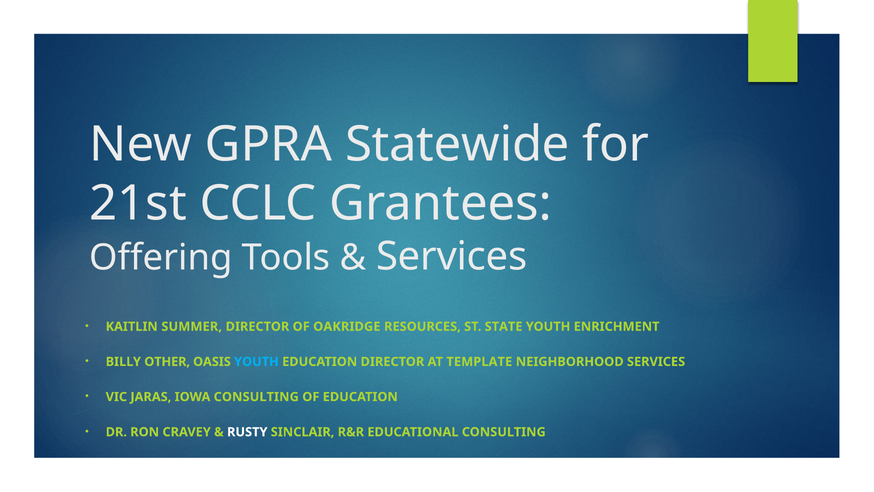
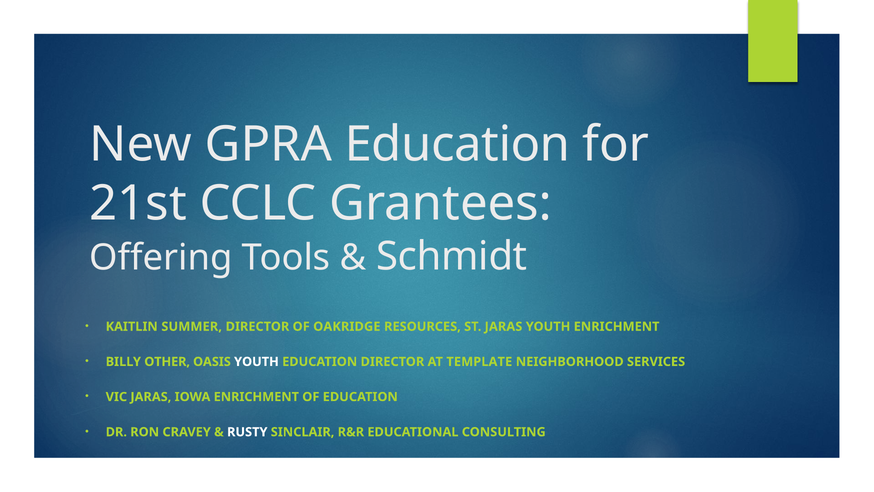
GPRA Statewide: Statewide -> Education
Services at (452, 256): Services -> Schmidt
ST STATE: STATE -> JARAS
YOUTH at (256, 361) colour: light blue -> white
IOWA CONSULTING: CONSULTING -> ENRICHMENT
